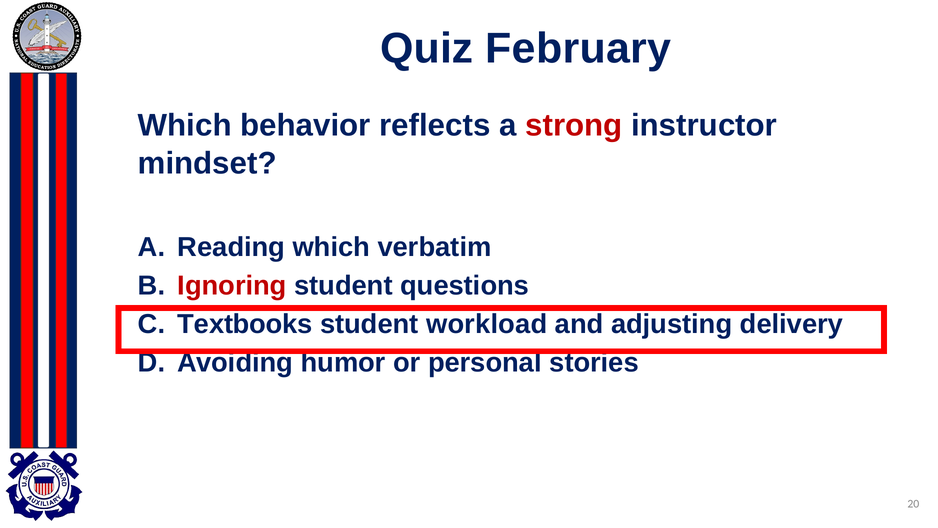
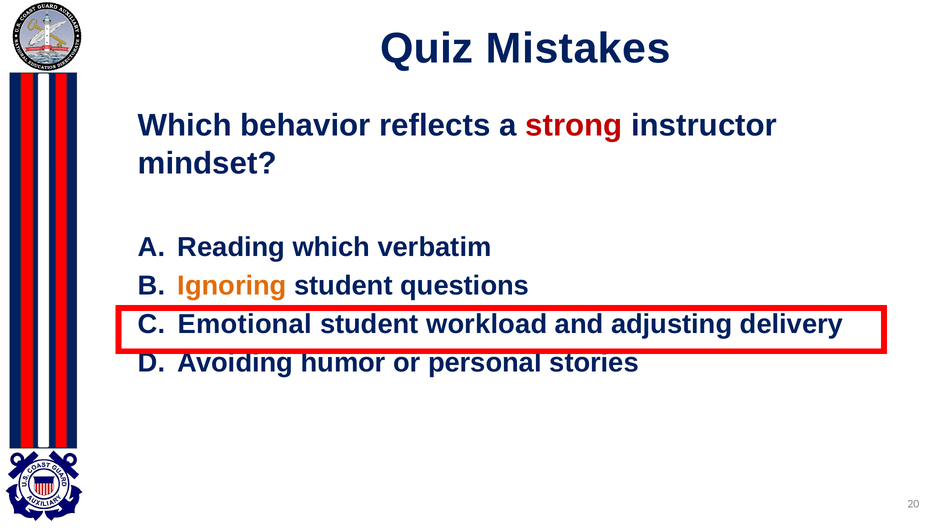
February: February -> Mistakes
Ignoring colour: red -> orange
Textbooks: Textbooks -> Emotional
